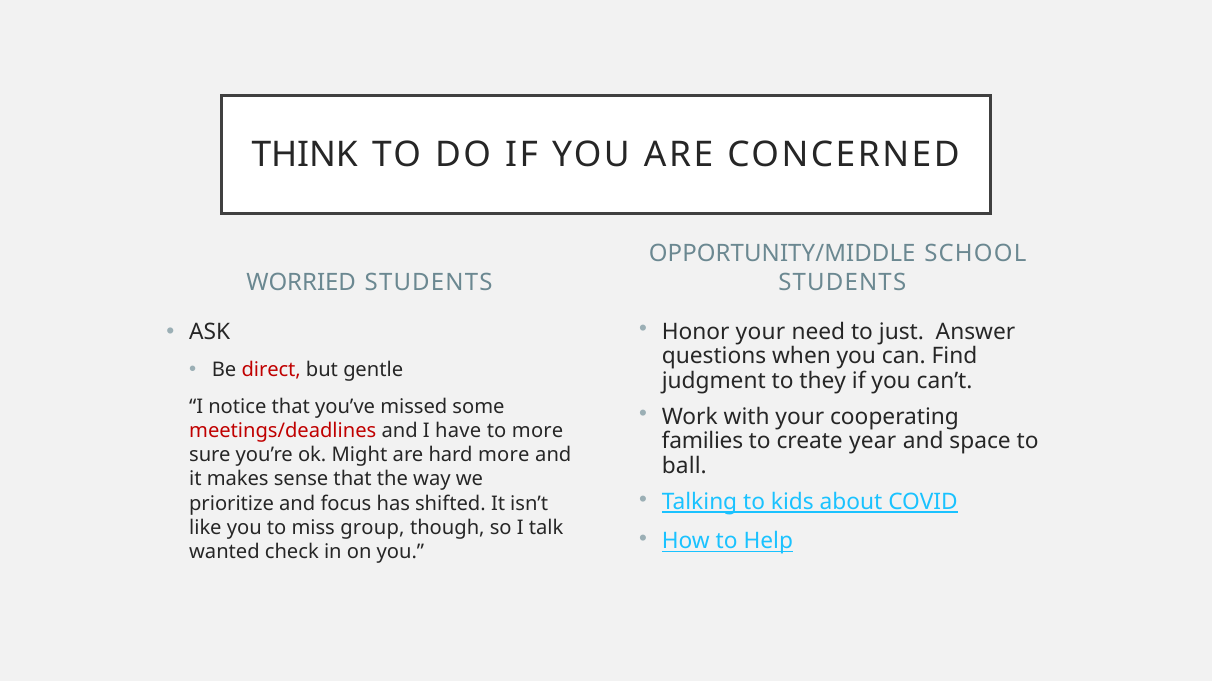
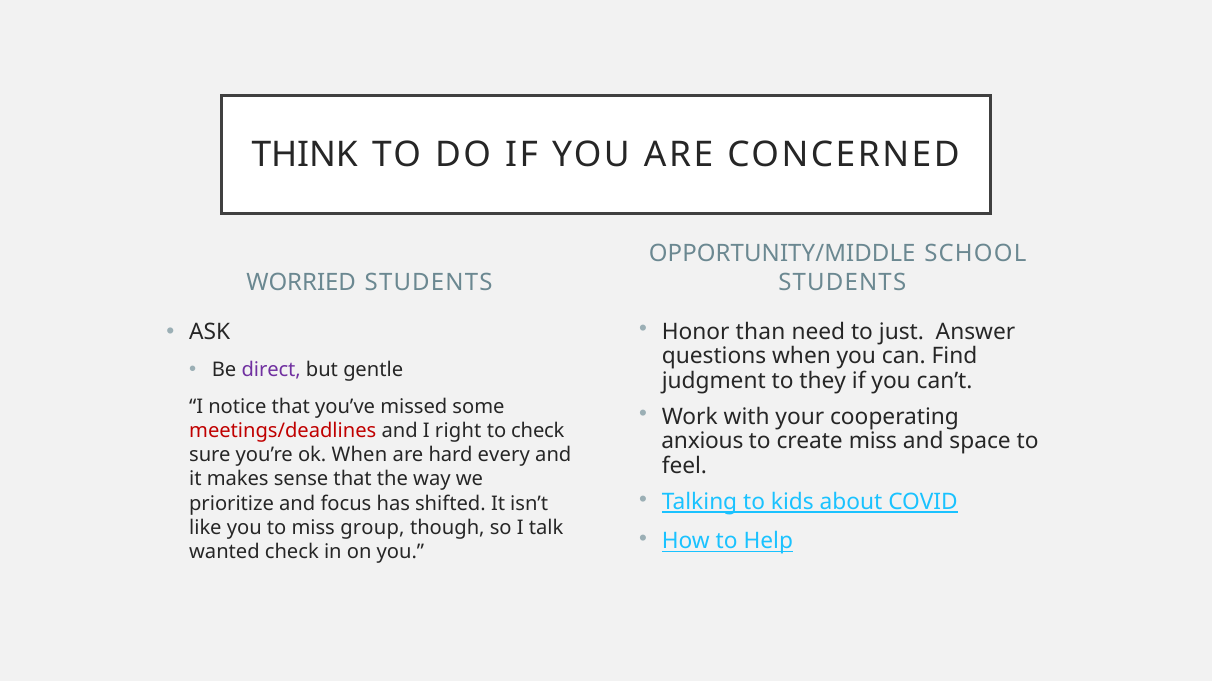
Honor your: your -> than
direct colour: red -> purple
have: have -> right
to more: more -> check
families: families -> anxious
create year: year -> miss
ok Might: Might -> When
hard more: more -> every
ball: ball -> feel
